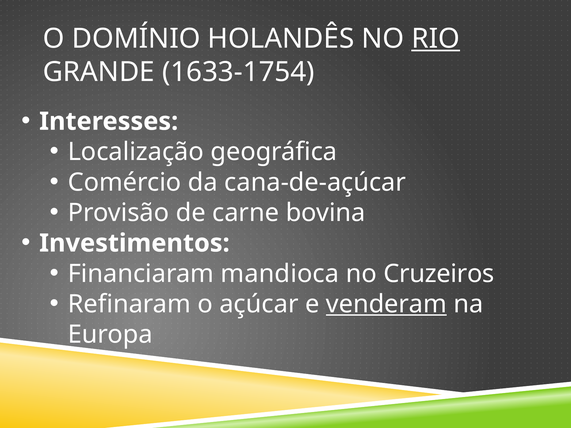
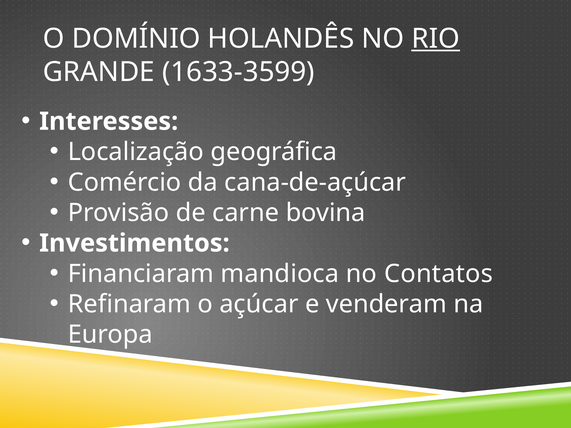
1633-1754: 1633-1754 -> 1633-3599
Cruzeiros: Cruzeiros -> Contatos
venderam underline: present -> none
